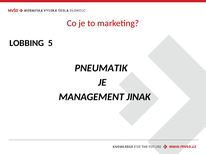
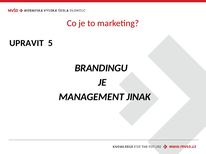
LOBBING: LOBBING -> UPRAVIT
PNEUMATIK: PNEUMATIK -> BRANDINGU
